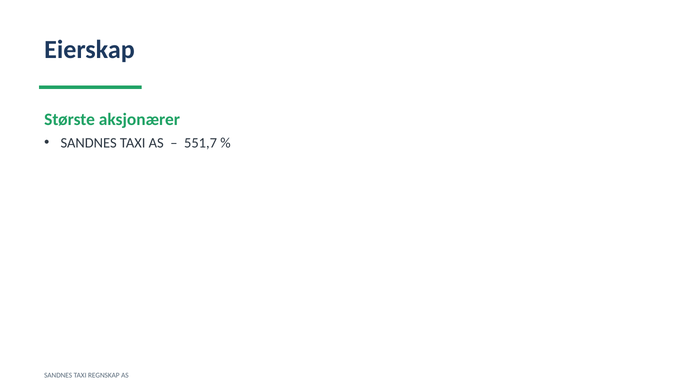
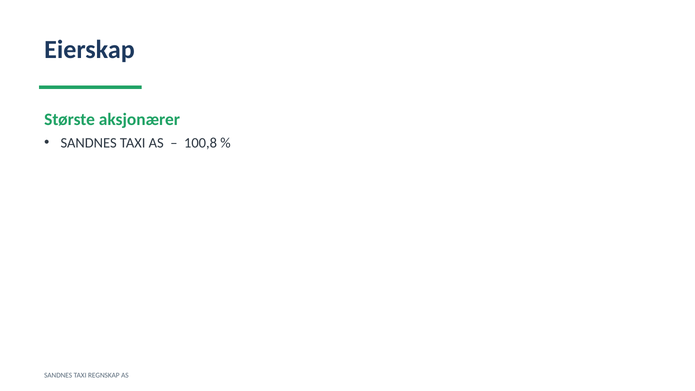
551,7: 551,7 -> 100,8
